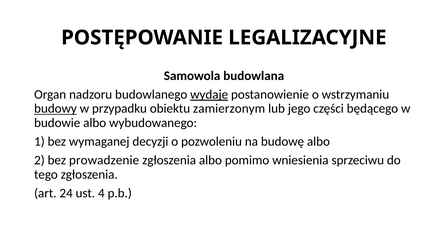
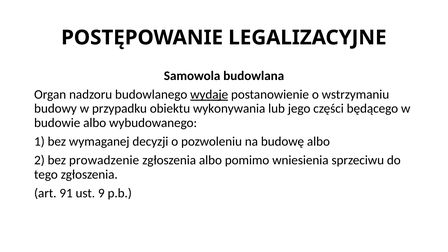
budowy underline: present -> none
zamierzonym: zamierzonym -> wykonywania
24: 24 -> 91
4: 4 -> 9
